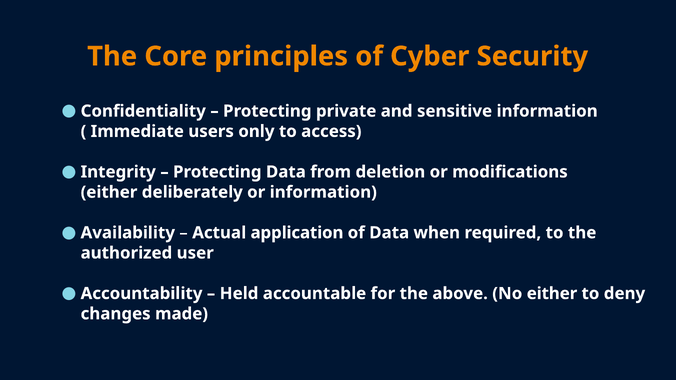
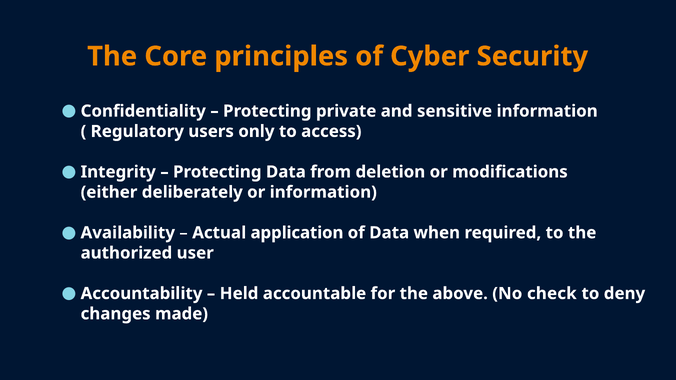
Immediate: Immediate -> Regulatory
No either: either -> check
